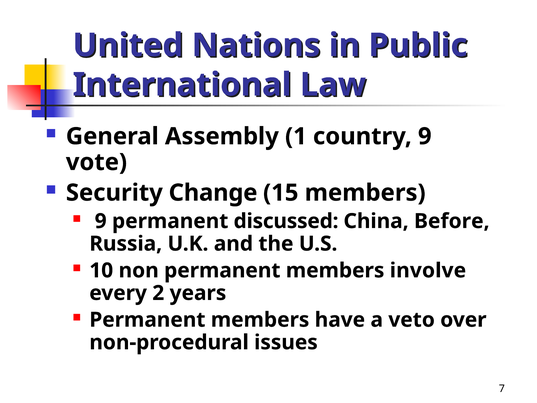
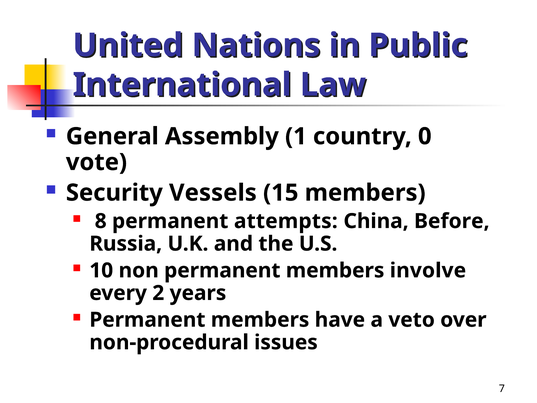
country 9: 9 -> 0
Change: Change -> Vessels
9 at (101, 221): 9 -> 8
discussed: discussed -> attempts
